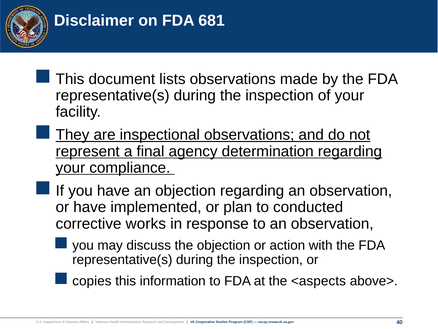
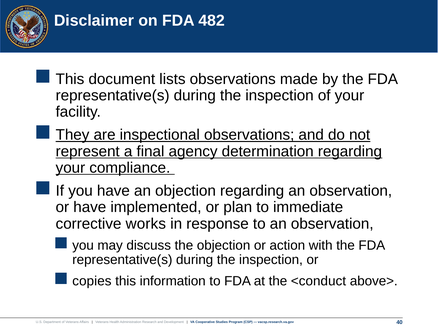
681: 681 -> 482
conducted: conducted -> immediate
<aspects: <aspects -> <conduct
